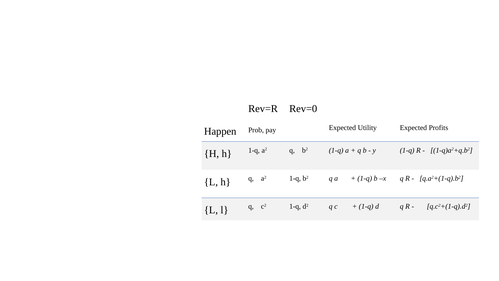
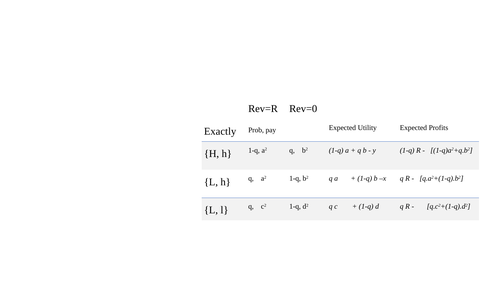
Happen at (220, 131): Happen -> Exactly
